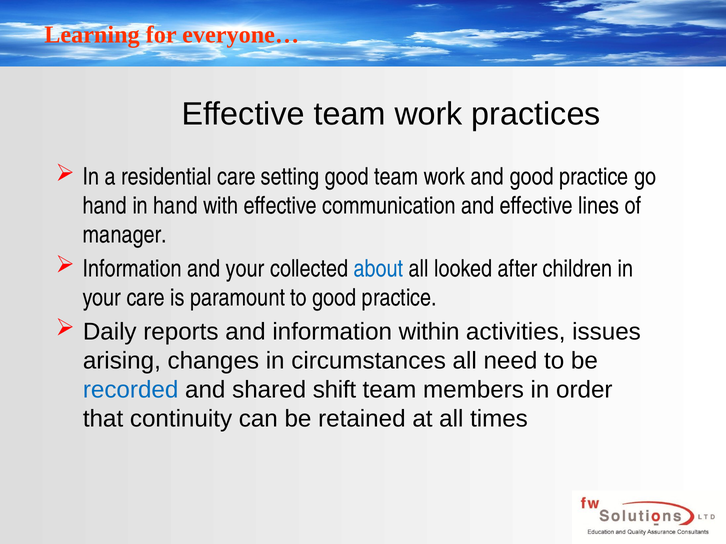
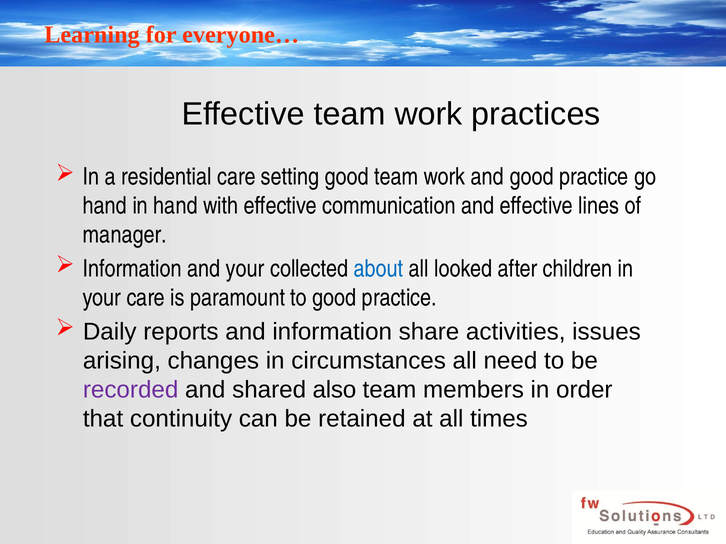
within: within -> share
recorded colour: blue -> purple
shift: shift -> also
